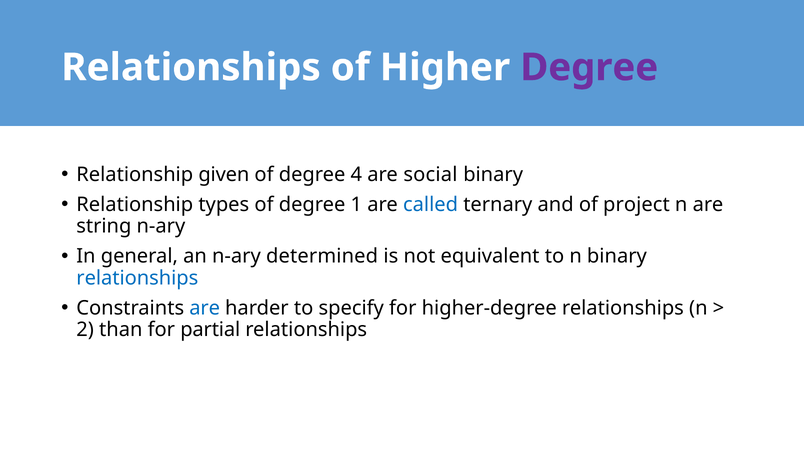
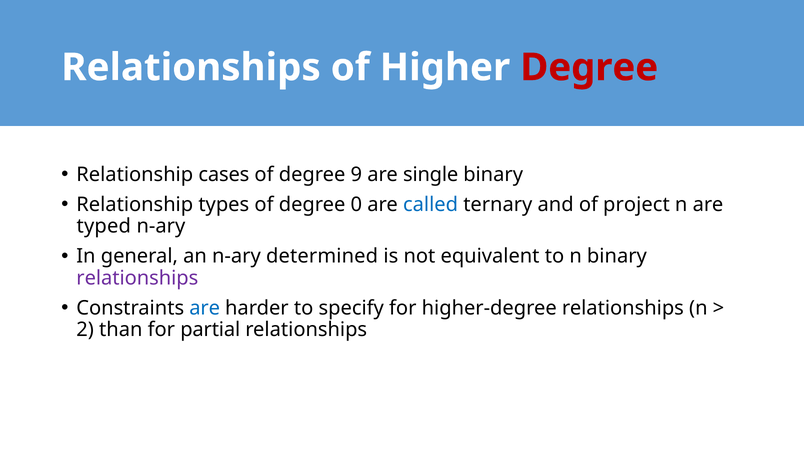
Degree at (589, 68) colour: purple -> red
given: given -> cases
4: 4 -> 9
social: social -> single
1: 1 -> 0
string: string -> typed
relationships at (137, 278) colour: blue -> purple
